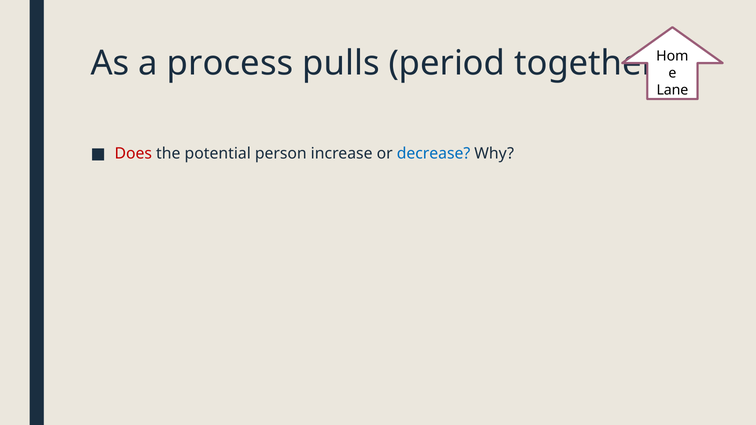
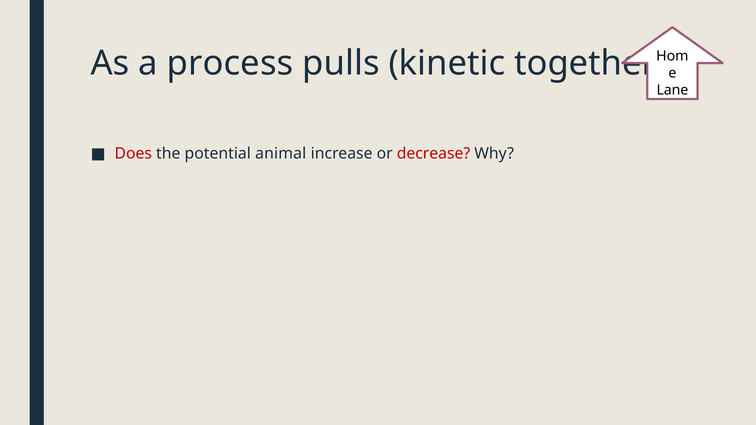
period: period -> kinetic
person: person -> animal
decrease colour: blue -> red
